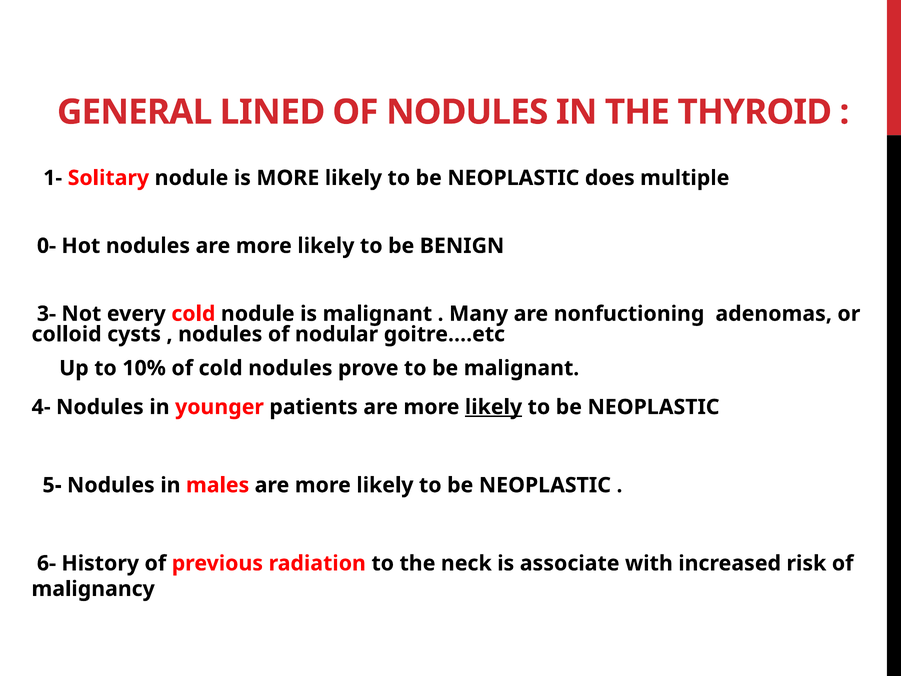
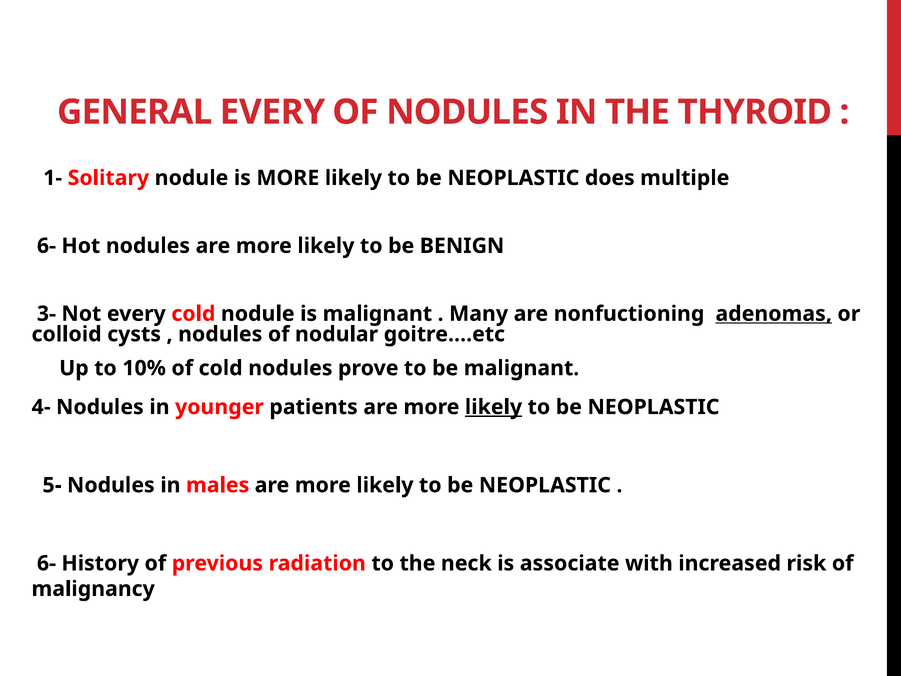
GENERAL LINED: LINED -> EVERY
0- at (46, 246): 0- -> 6-
adenomas underline: none -> present
